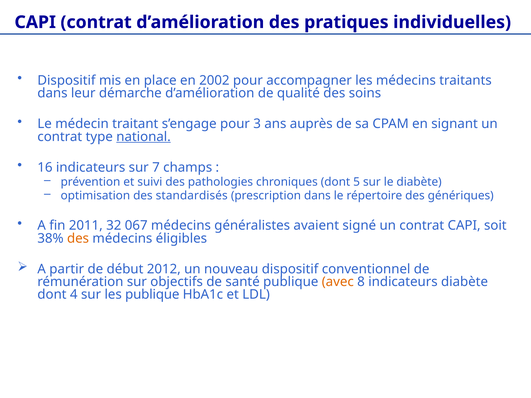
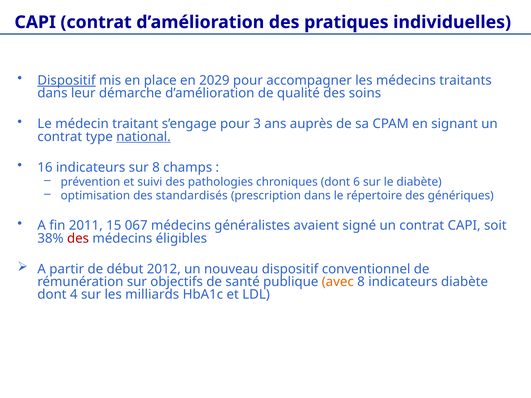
Dispositif at (66, 80) underline: none -> present
2002: 2002 -> 2029
sur 7: 7 -> 8
5: 5 -> 6
32: 32 -> 15
des at (78, 238) colour: orange -> red
les publique: publique -> milliards
